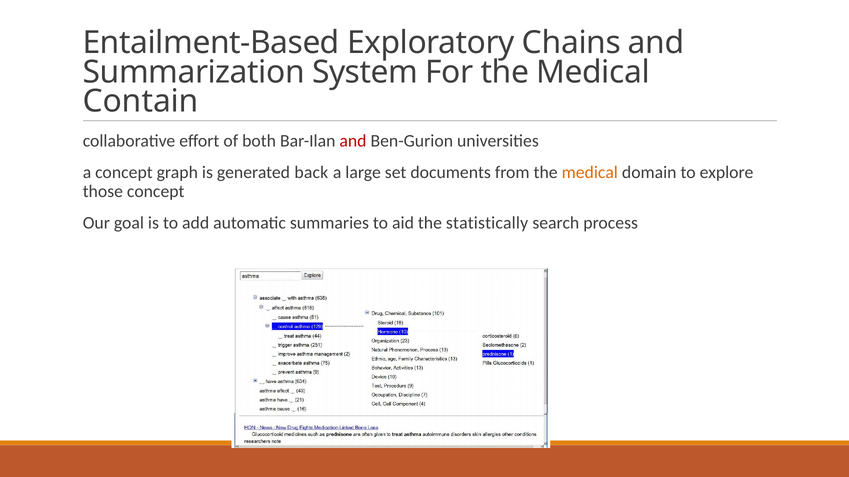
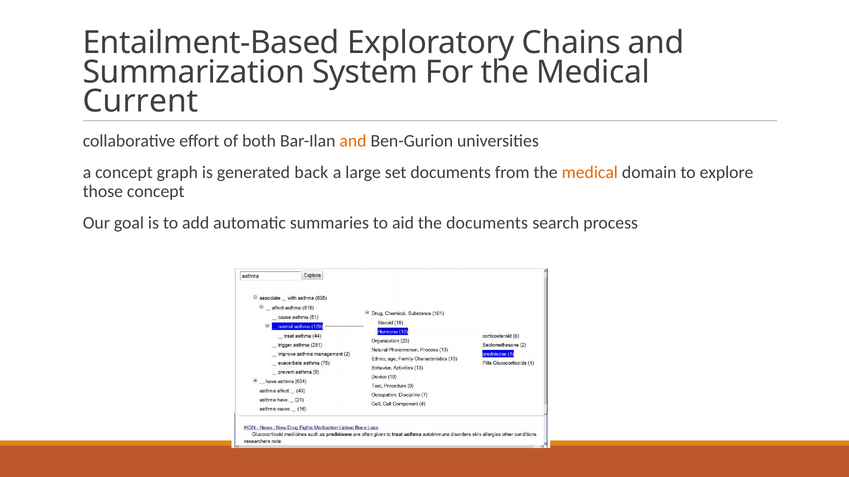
Contain: Contain -> Current
and at (353, 141) colour: red -> orange
the statistically: statistically -> documents
